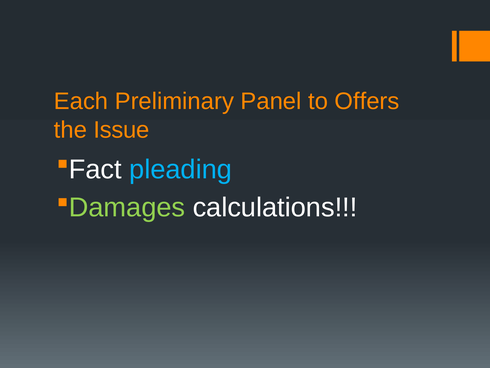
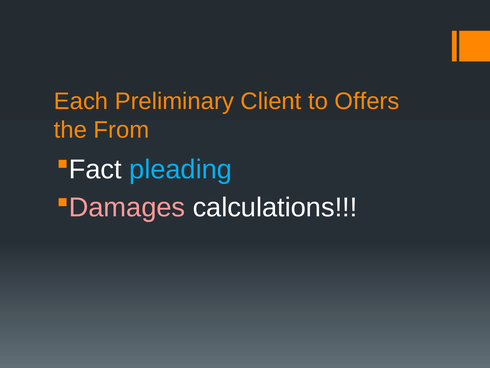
Panel: Panel -> Client
Issue: Issue -> From
Damages colour: light green -> pink
